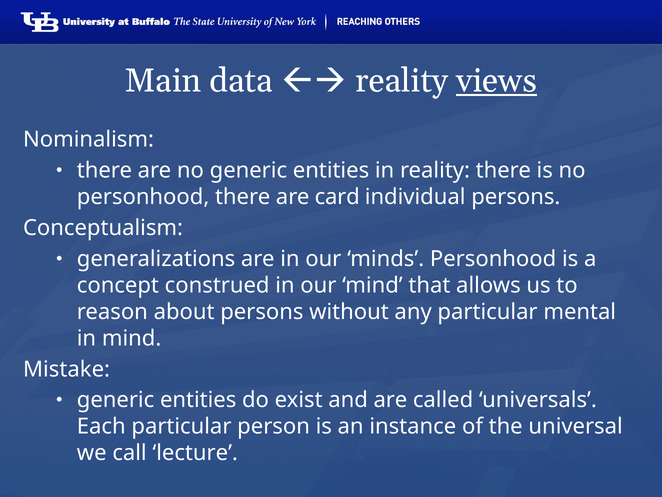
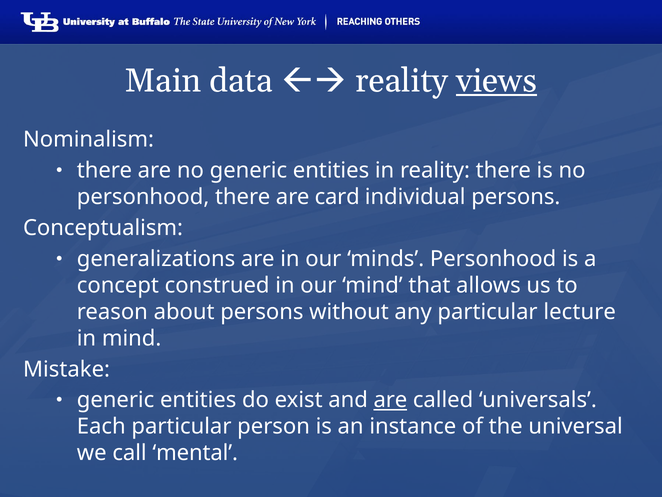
mental: mental -> lecture
are at (390, 400) underline: none -> present
lecture: lecture -> mental
